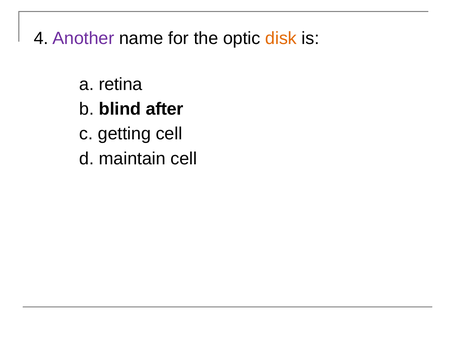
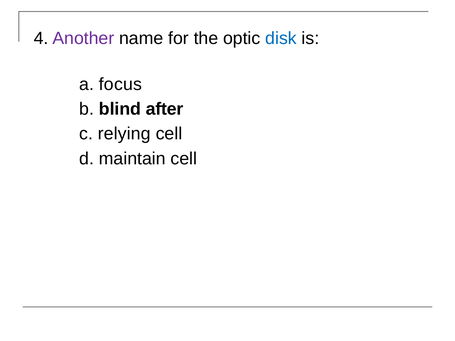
disk colour: orange -> blue
retina: retina -> focus
getting: getting -> relying
